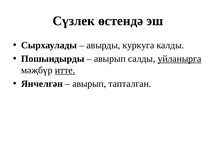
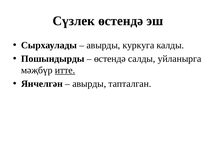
авырып at (110, 59): авырып -> өстендә
уйланырга underline: present -> none
авырып at (89, 84): авырып -> авырды
